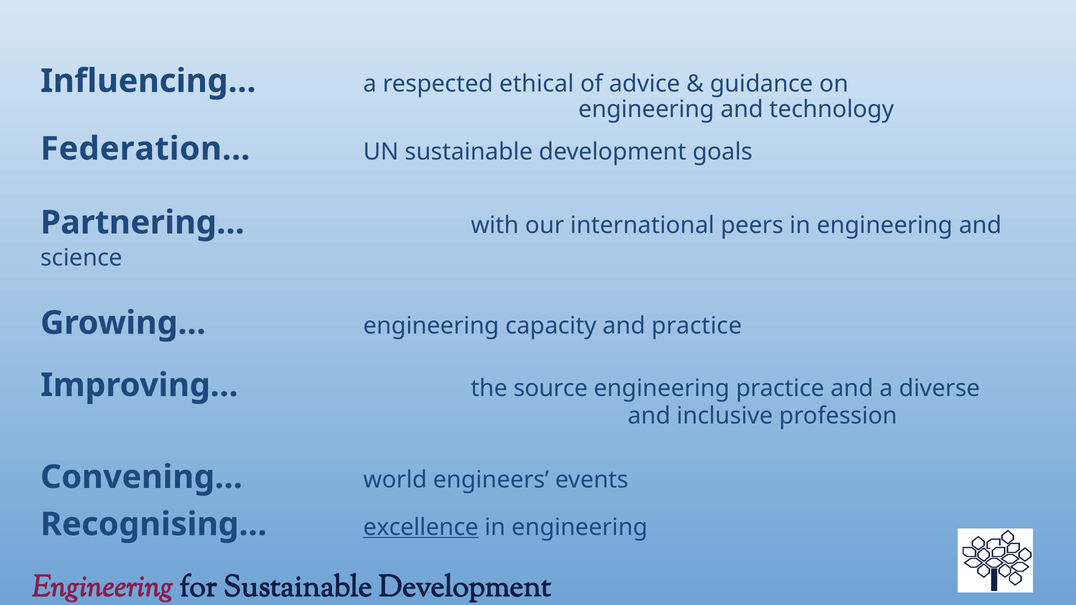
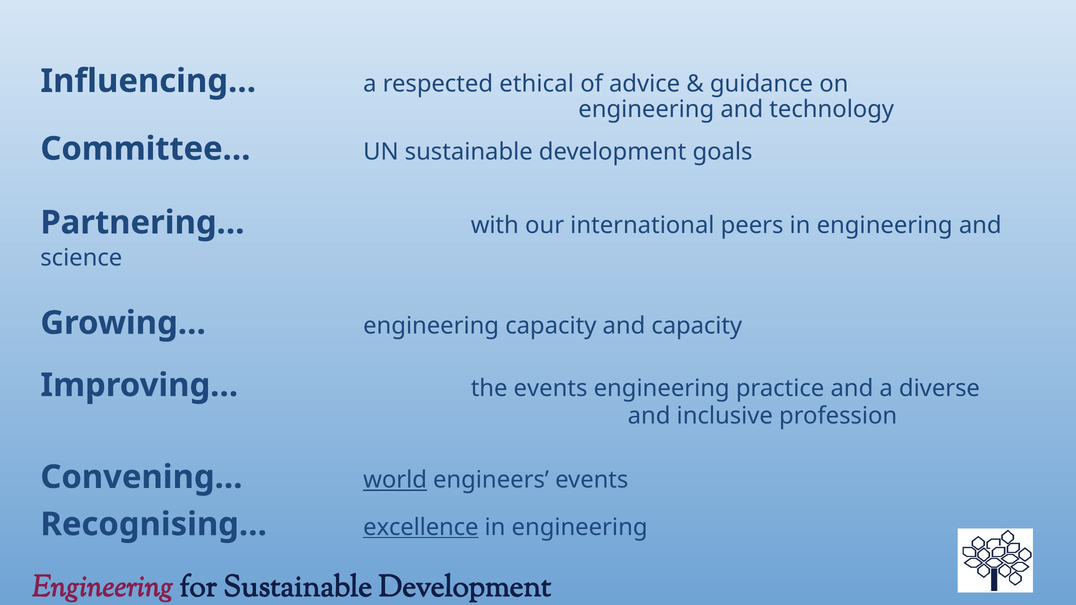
Federation…: Federation… -> Committee…
and practice: practice -> capacity
the source: source -> events
world underline: none -> present
